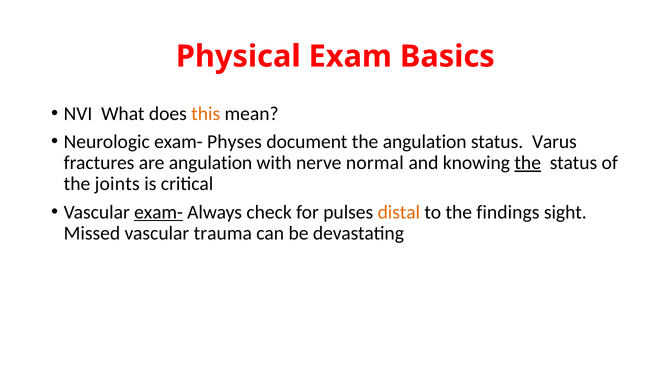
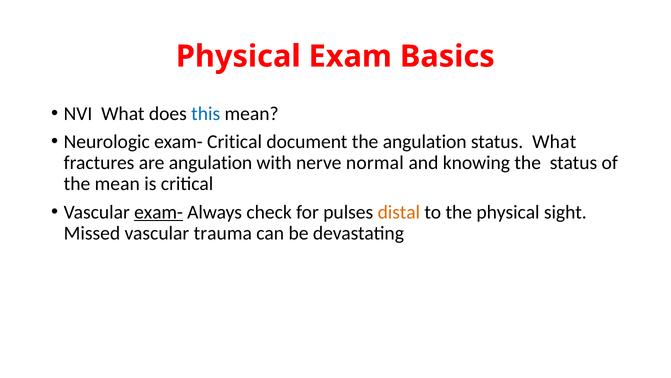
this colour: orange -> blue
exam- Physes: Physes -> Critical
status Varus: Varus -> What
the at (528, 163) underline: present -> none
the joints: joints -> mean
the findings: findings -> physical
